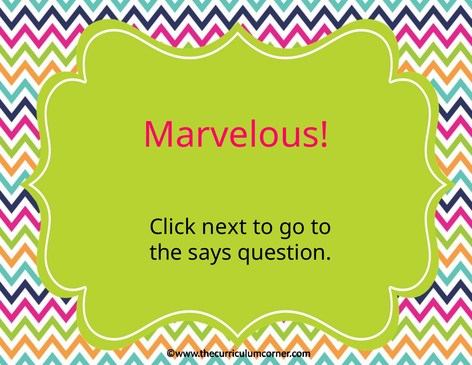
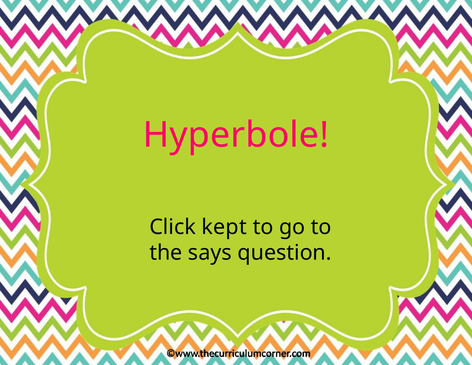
Marvelous: Marvelous -> Hyperbole
next: next -> kept
